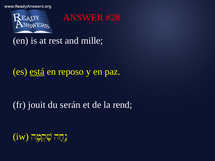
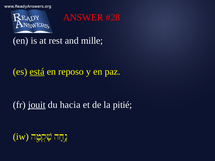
jouit underline: none -> present
serán: serán -> hacia
rend: rend -> pitié
